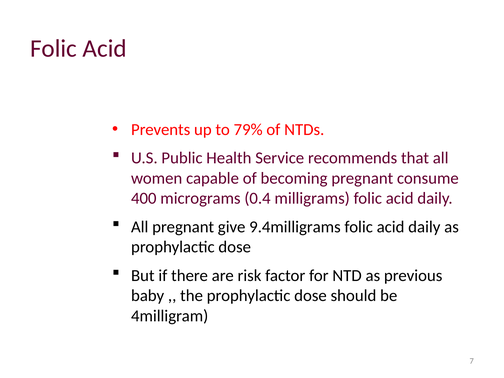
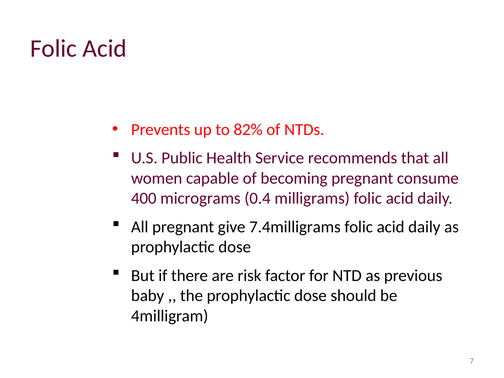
79%: 79% -> 82%
9.4milligrams: 9.4milligrams -> 7.4milligrams
